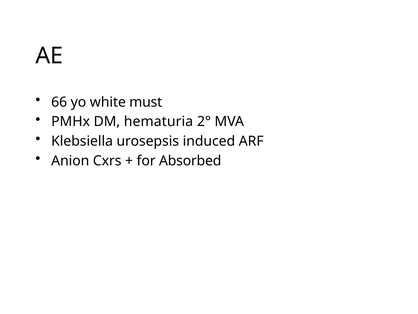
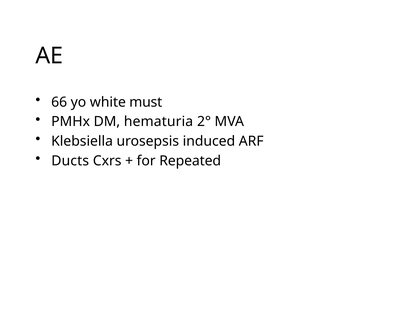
Anion: Anion -> Ducts
Absorbed: Absorbed -> Repeated
